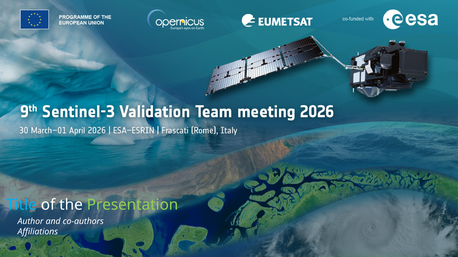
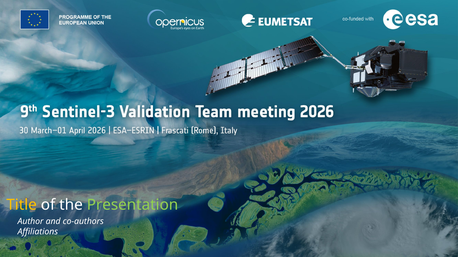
Title colour: light blue -> yellow
